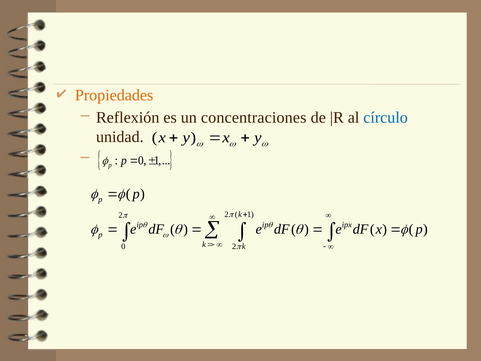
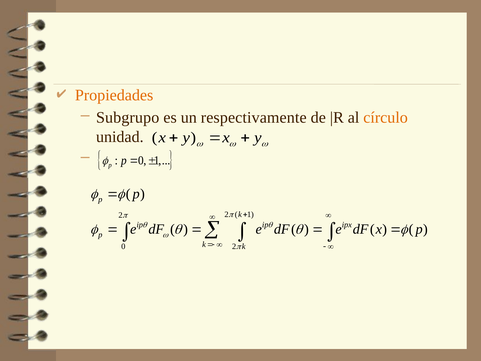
Reflexión: Reflexión -> Subgrupo
concentraciones: concentraciones -> respectivamente
círculo colour: blue -> orange
